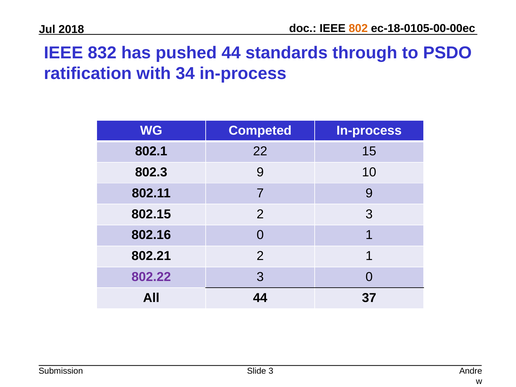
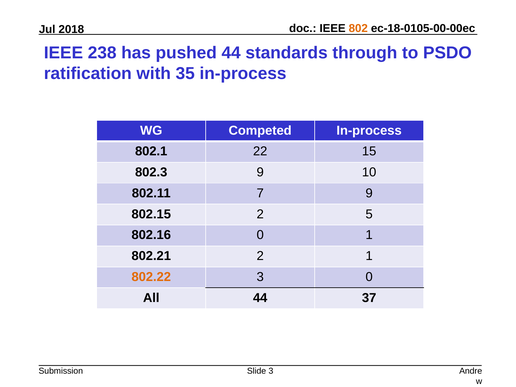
832: 832 -> 238
34: 34 -> 35
2 3: 3 -> 5
802.22 colour: purple -> orange
